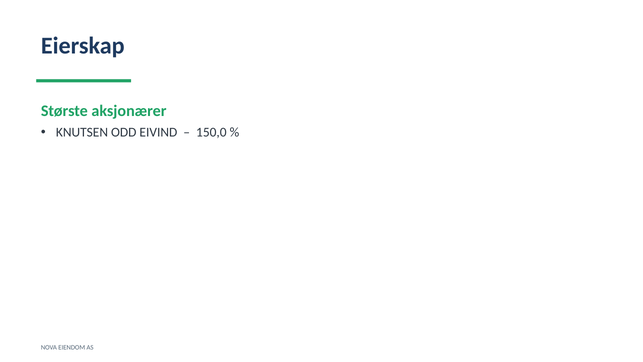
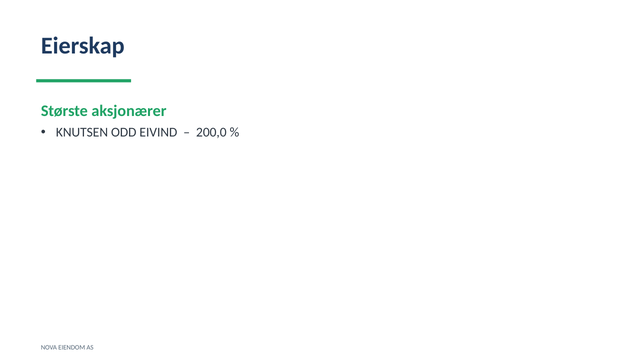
150,0: 150,0 -> 200,0
